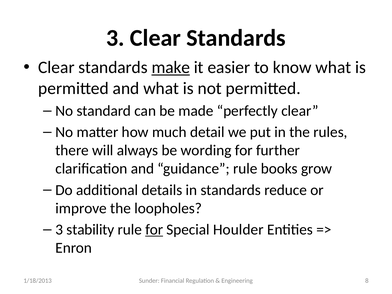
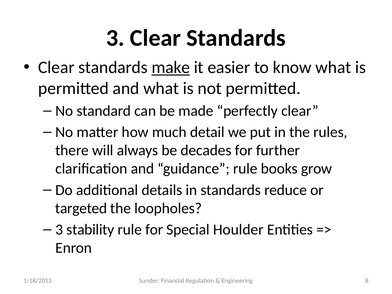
wording: wording -> decades
improve: improve -> targeted
for at (154, 230) underline: present -> none
